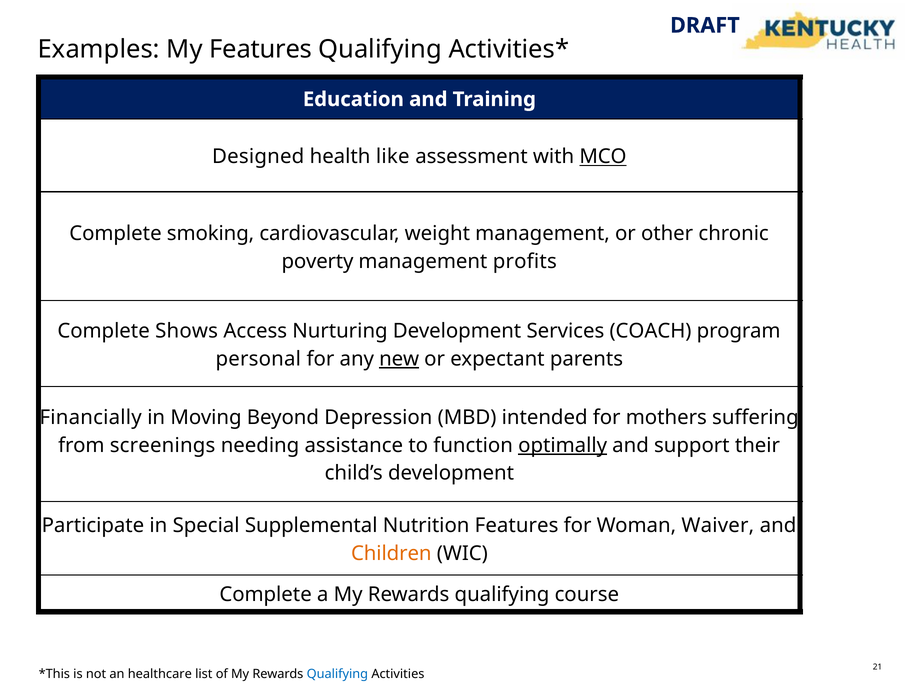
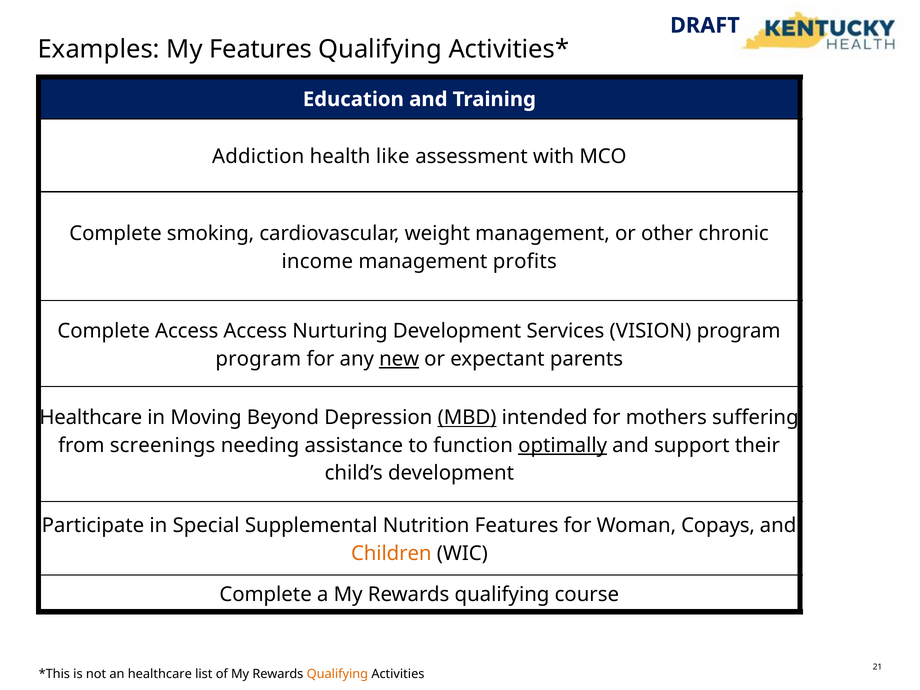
Designed: Designed -> Addiction
MCO underline: present -> none
poverty: poverty -> income
Complete Shows: Shows -> Access
COACH: COACH -> VISION
personal at (258, 359): personal -> program
Financially at (91, 418): Financially -> Healthcare
MBD underline: none -> present
Waiver: Waiver -> Copays
Qualifying at (337, 674) colour: blue -> orange
